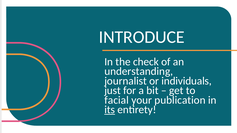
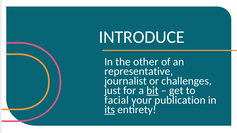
check: check -> other
understanding: understanding -> representative
individuals: individuals -> challenges
bit underline: none -> present
